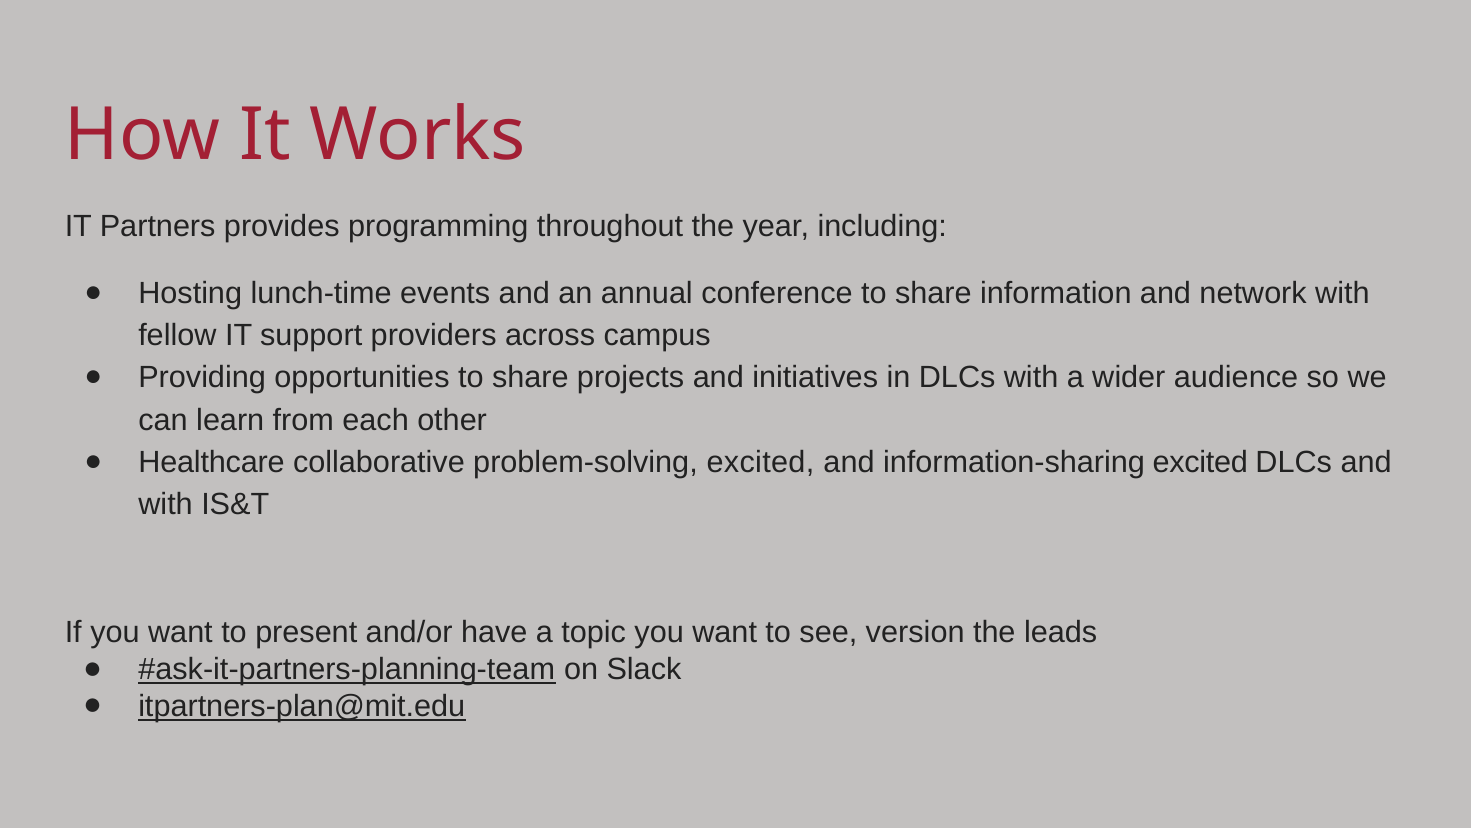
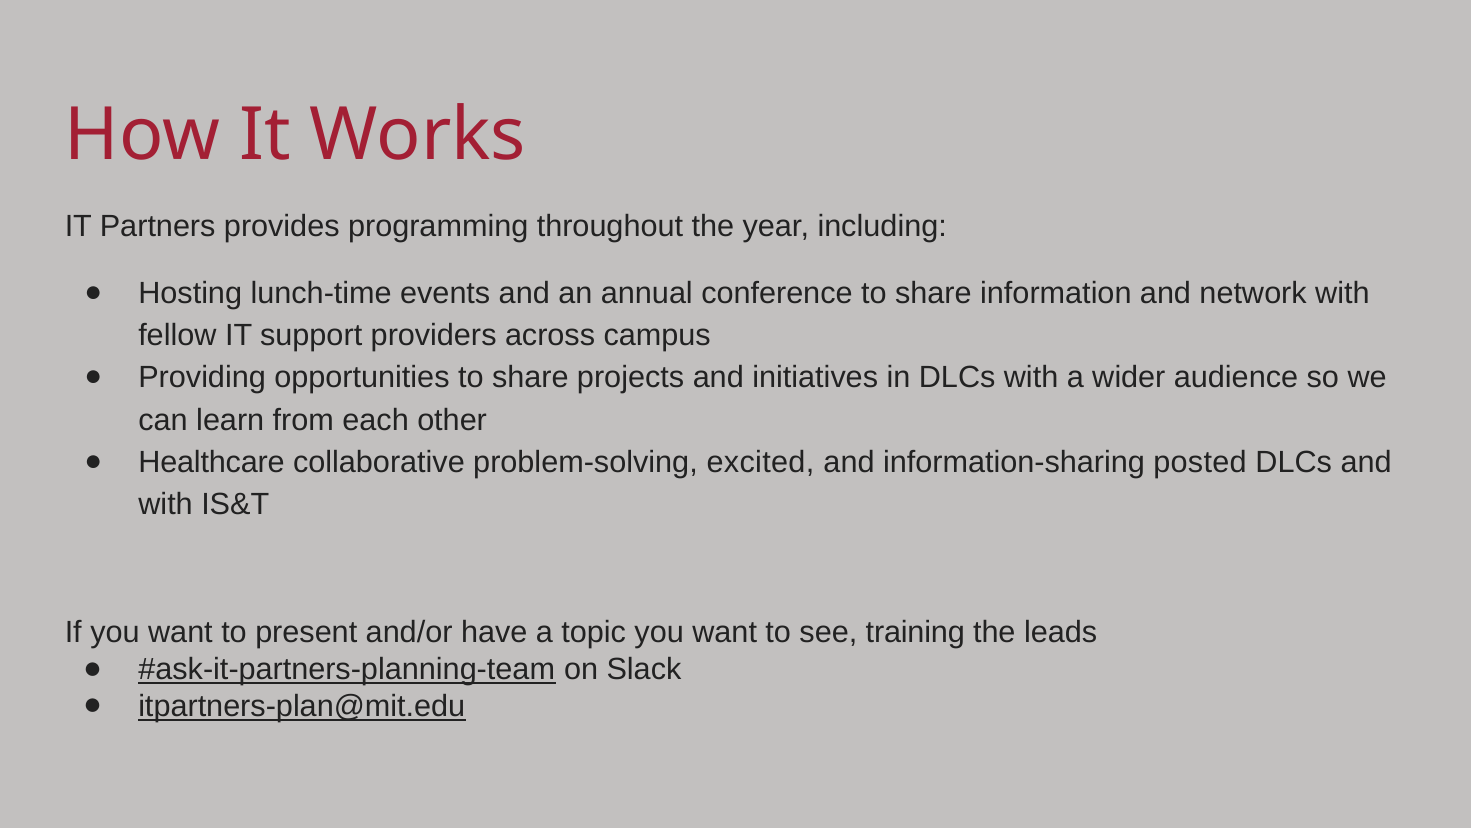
information-sharing excited: excited -> posted
version: version -> training
